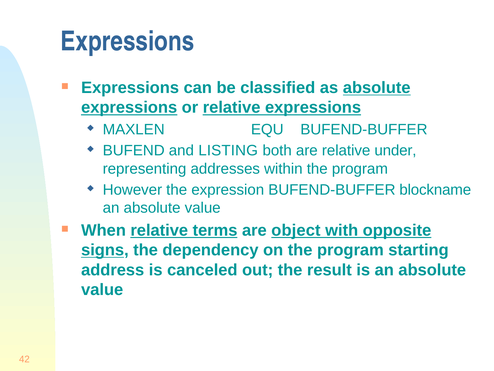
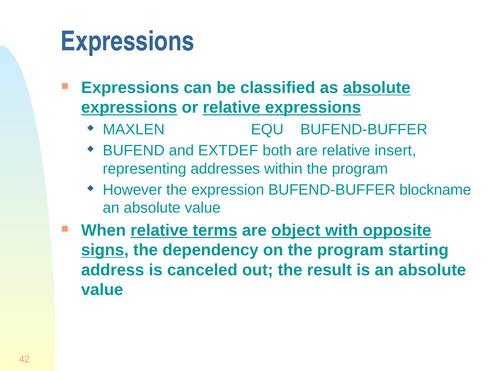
LISTING: LISTING -> EXTDEF
under: under -> insert
